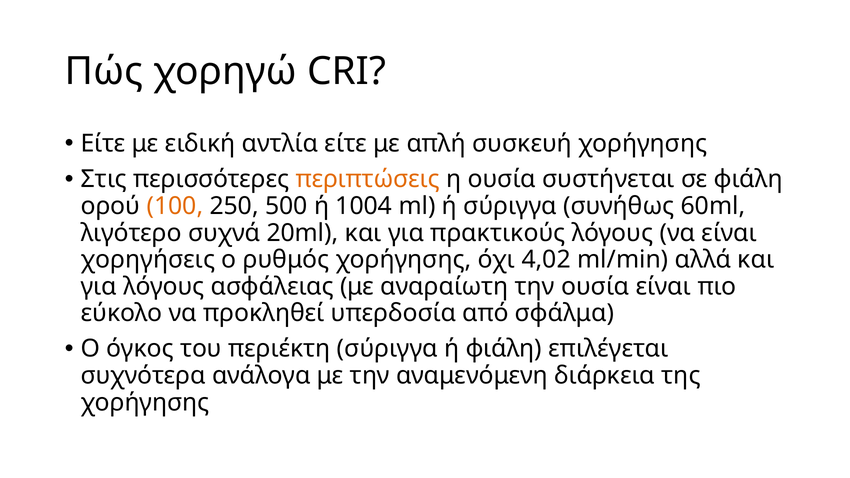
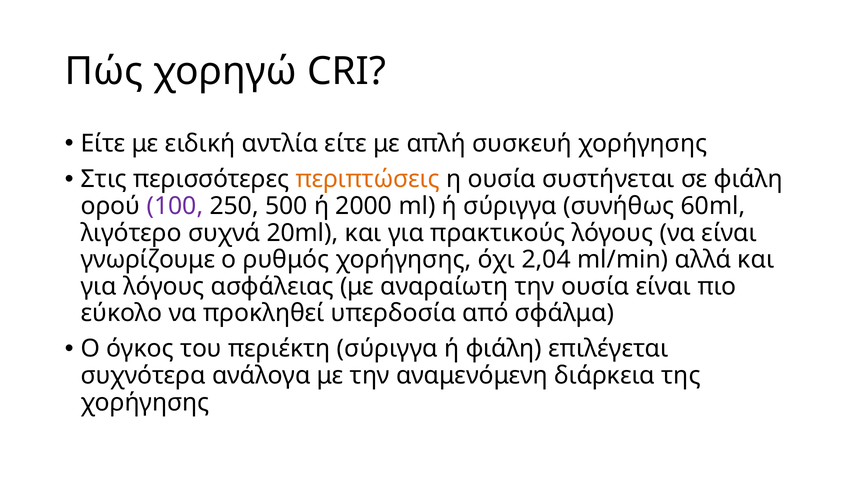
100 colour: orange -> purple
1004: 1004 -> 2000
χορηγήσεις: χορηγήσεις -> γνωρίζουμε
4,02: 4,02 -> 2,04
